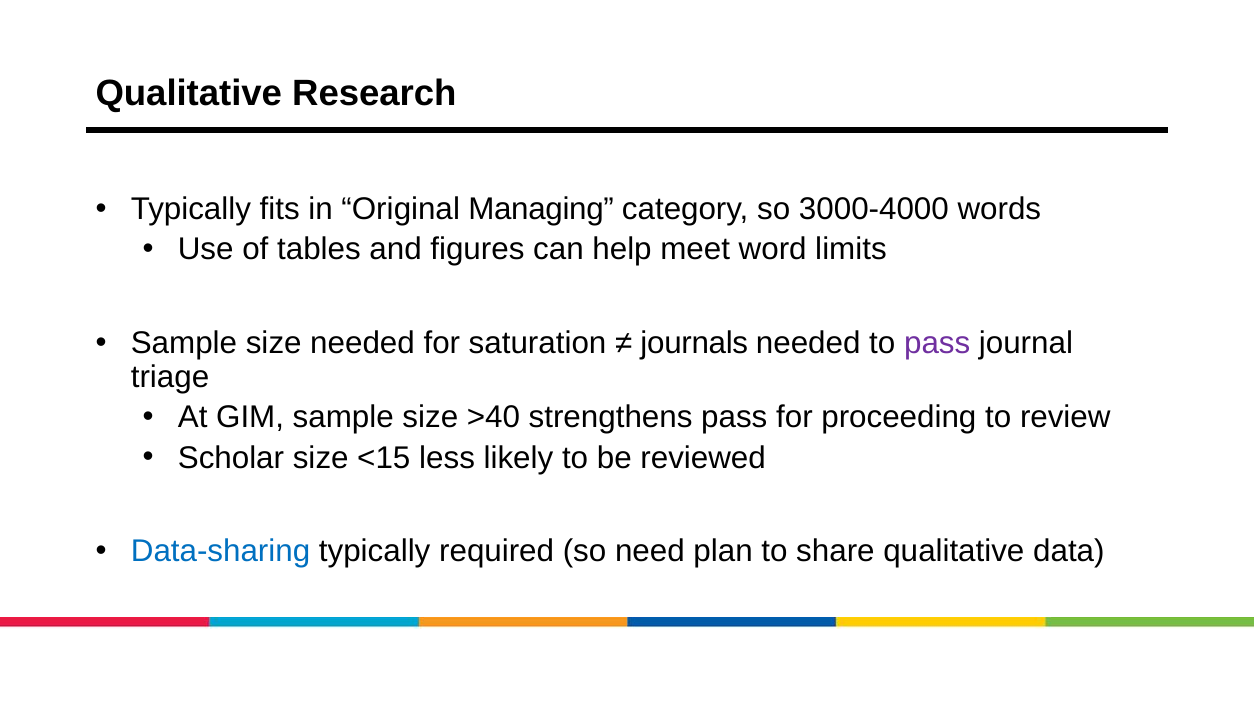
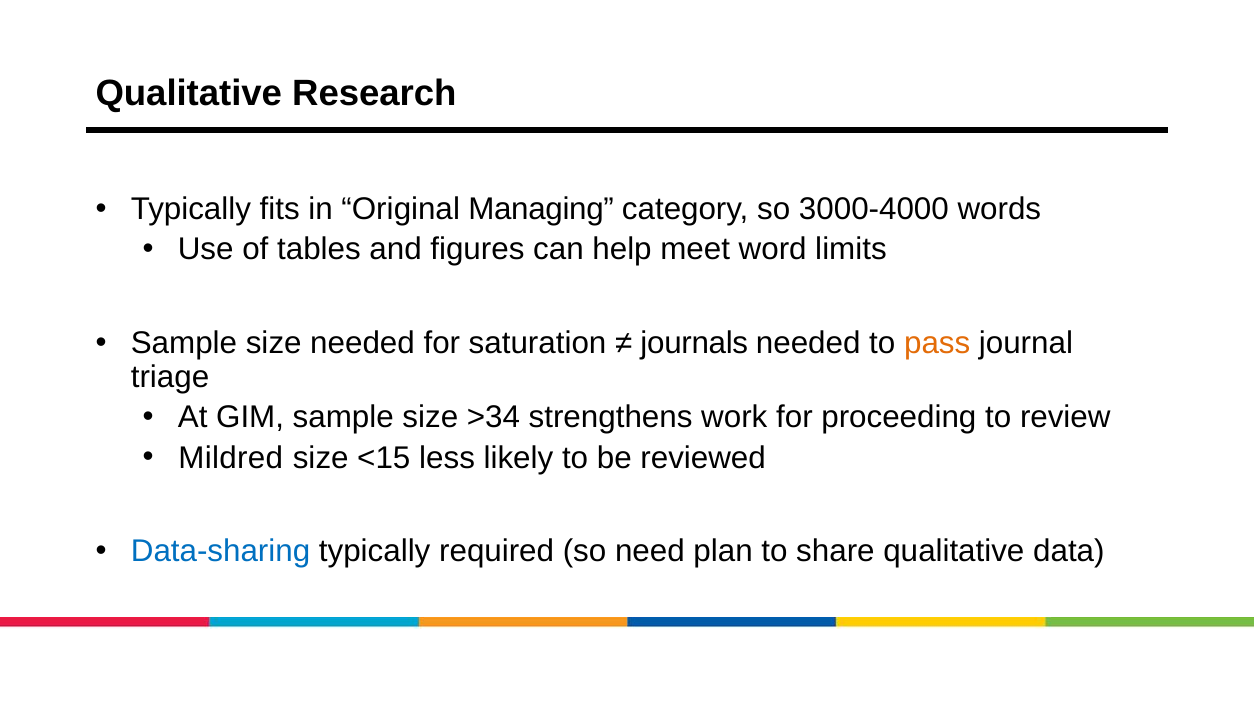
pass at (937, 343) colour: purple -> orange
>40: >40 -> >34
strengthens pass: pass -> work
Scholar: Scholar -> Mildred
